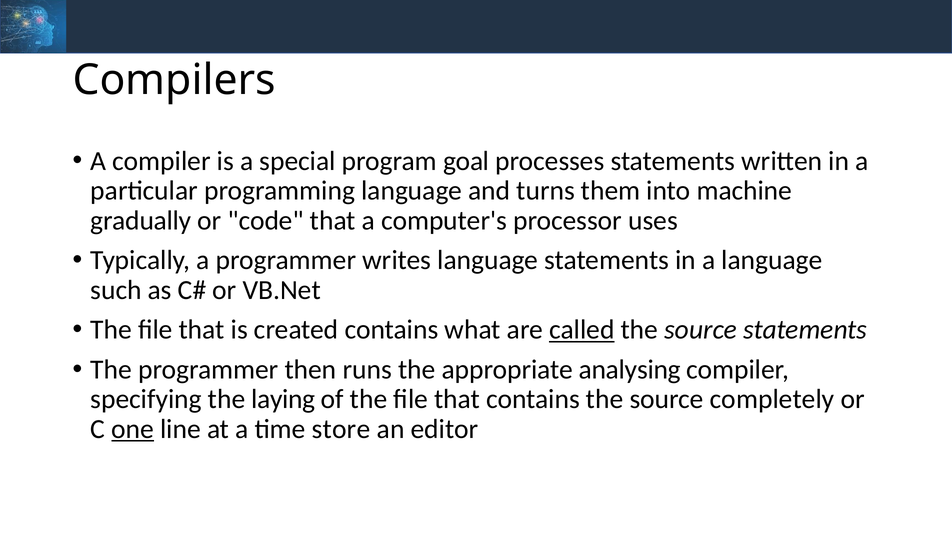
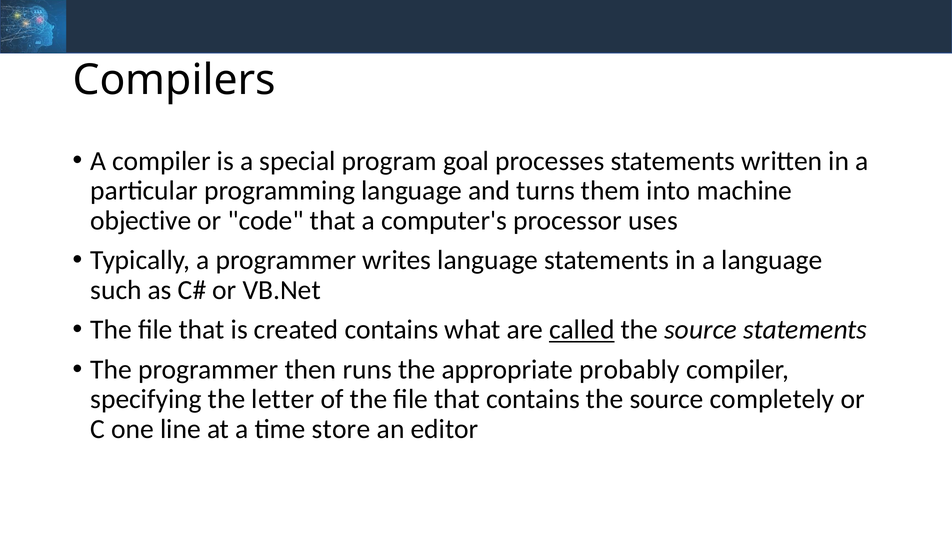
gradually: gradually -> objective
analysing: analysing -> probably
laying: laying -> letter
one underline: present -> none
